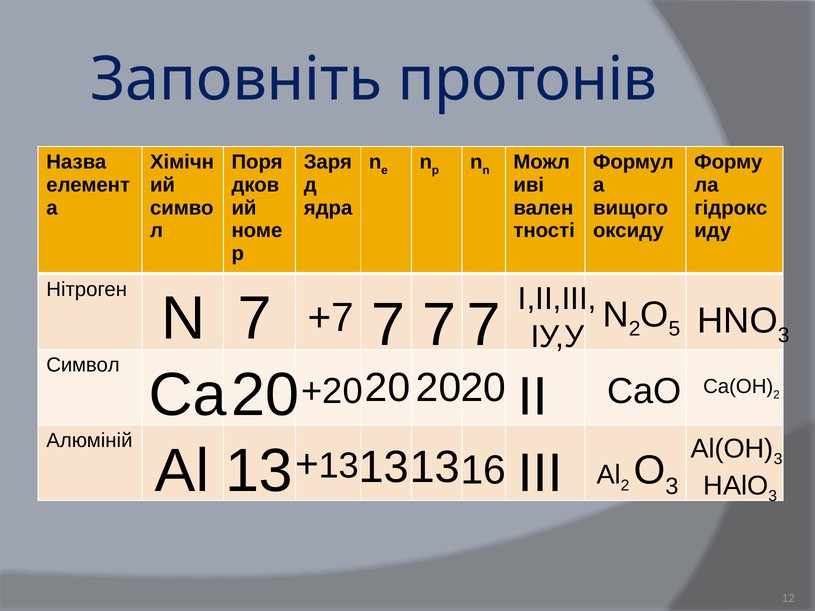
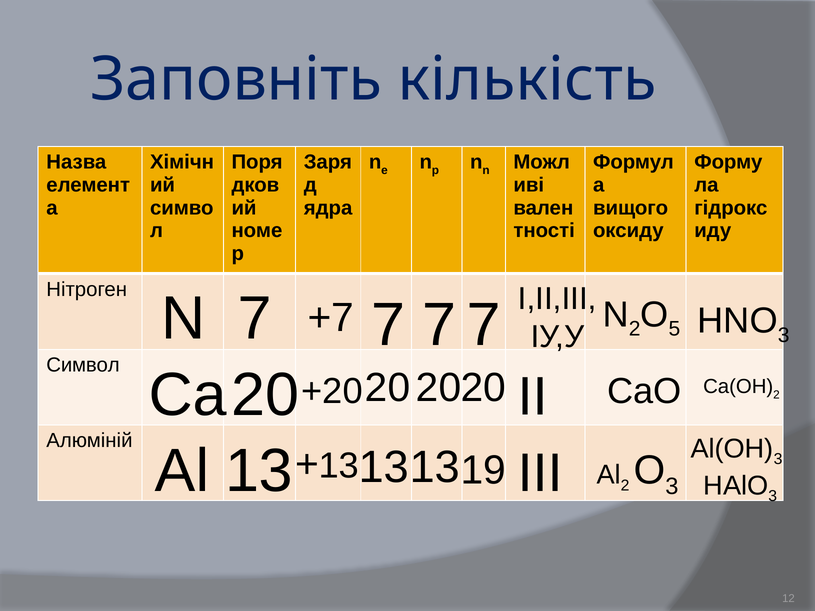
протонів: протонів -> кількість
16: 16 -> 19
